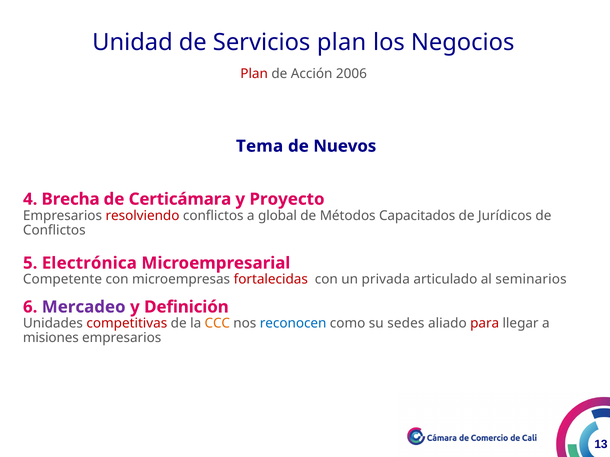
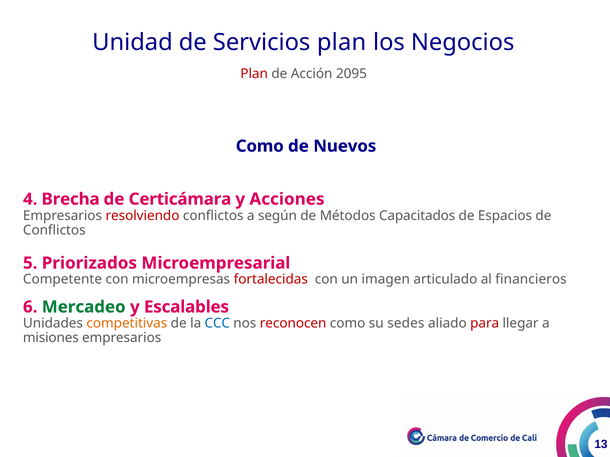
2006: 2006 -> 2095
Tema at (260, 146): Tema -> Como
Proyecto: Proyecto -> Acciones
global: global -> según
Jurídicos: Jurídicos -> Espacios
Electrónica: Electrónica -> Priorizados
privada: privada -> imagen
seminarios: seminarios -> financieros
Mercadeo colour: purple -> green
Definición: Definición -> Escalables
competitivas colour: red -> orange
CCC colour: orange -> blue
reconocen colour: blue -> red
